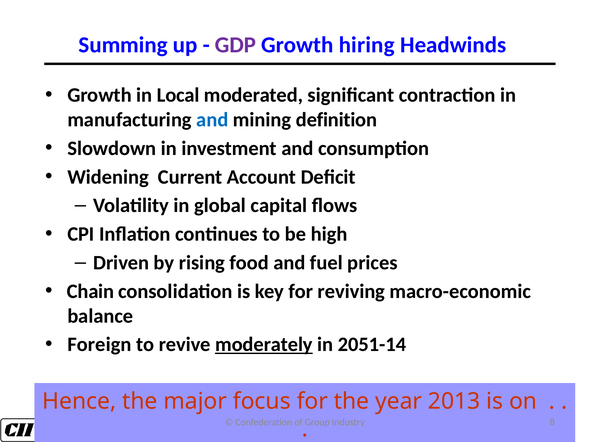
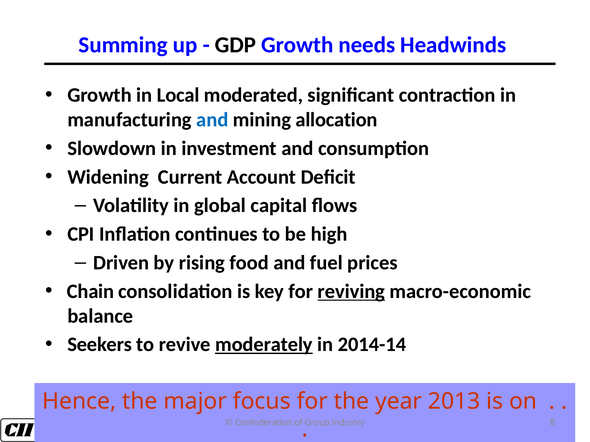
GDP colour: purple -> black
hiring: hiring -> needs
definition: definition -> allocation
reviving underline: none -> present
Foreign: Foreign -> Seekers
2051-14: 2051-14 -> 2014-14
